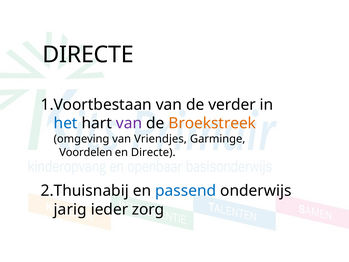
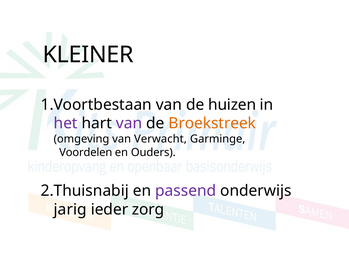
DIRECTE at (88, 55): DIRECTE -> KLEINER
verder: verder -> huizen
het colour: blue -> purple
Vriendjes: Vriendjes -> Verwacht
en Directe: Directe -> Ouders
passend colour: blue -> purple
